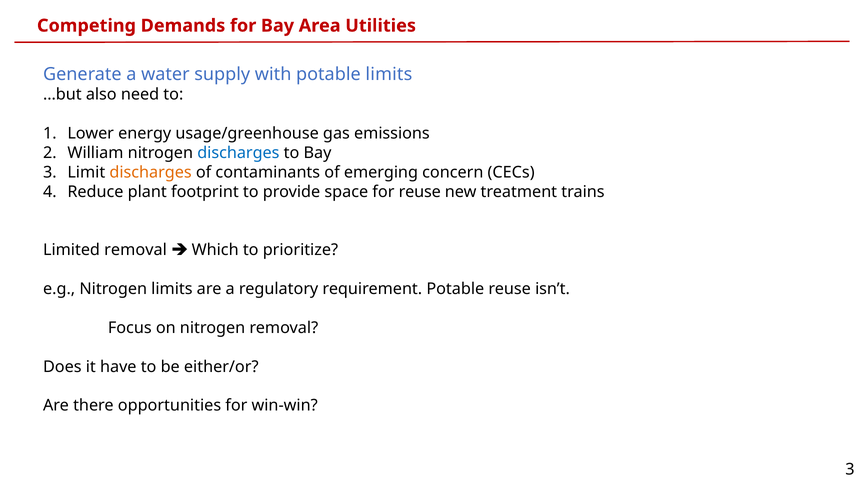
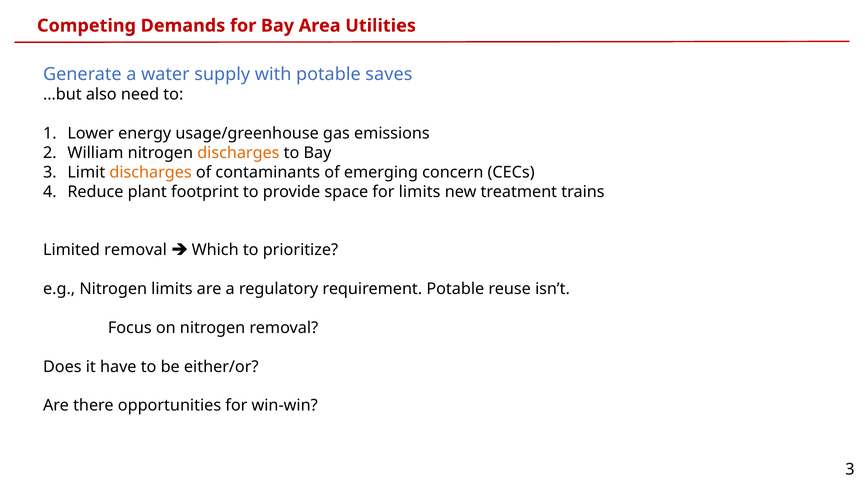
potable limits: limits -> saves
discharges at (238, 153) colour: blue -> orange
for reuse: reuse -> limits
